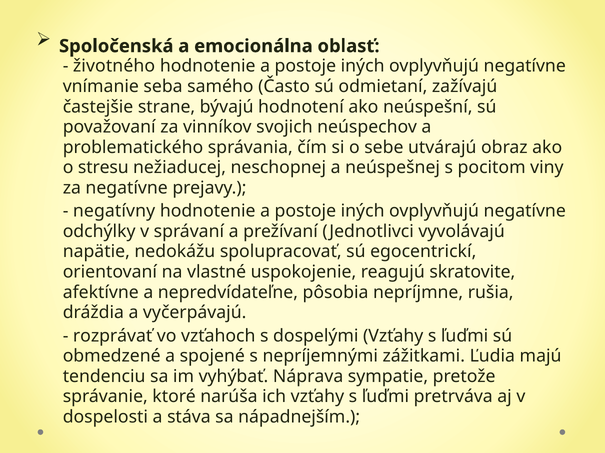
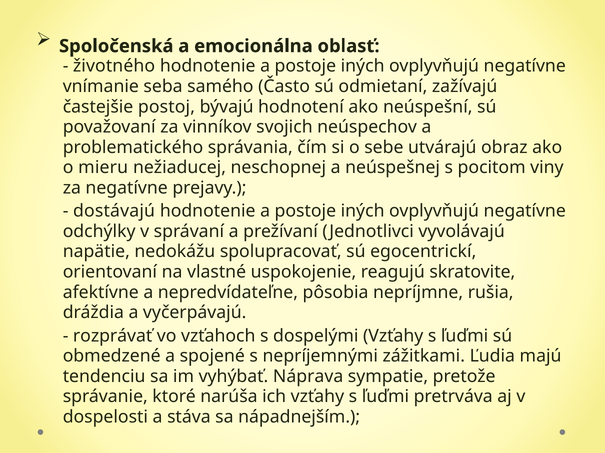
strane: strane -> postoj
stresu: stresu -> mieru
negatívny: negatívny -> dostávajú
